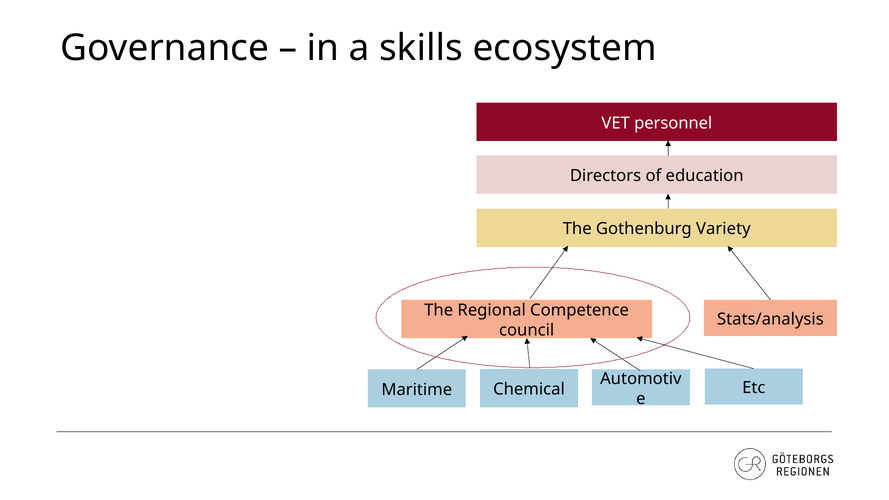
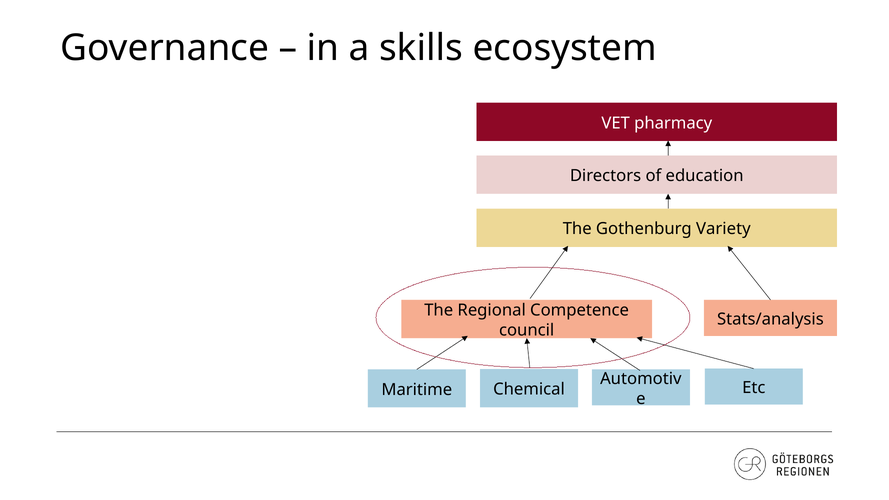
personnel: personnel -> pharmacy
